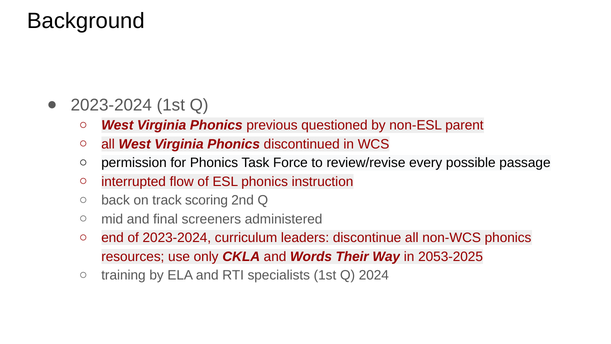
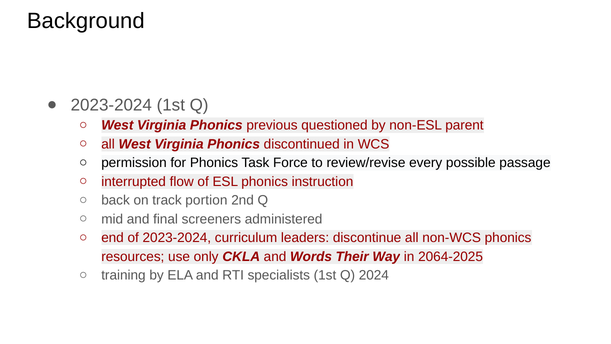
scoring: scoring -> portion
2053-2025: 2053-2025 -> 2064-2025
